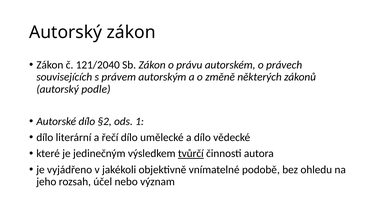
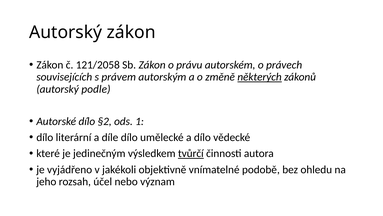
121/2040: 121/2040 -> 121/2058
některých underline: none -> present
řečí: řečí -> díle
